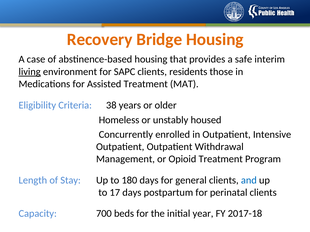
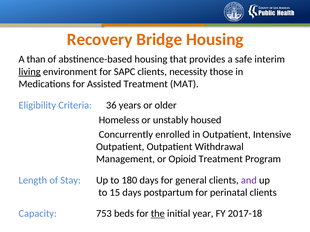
case: case -> than
residents: residents -> necessity
38: 38 -> 36
and colour: blue -> purple
17: 17 -> 15
700: 700 -> 753
the underline: none -> present
